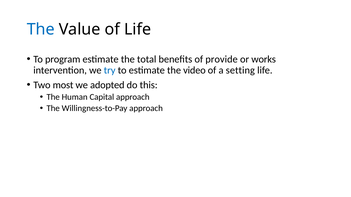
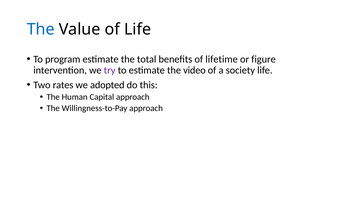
provide: provide -> lifetime
works: works -> figure
try colour: blue -> purple
setting: setting -> society
most: most -> rates
